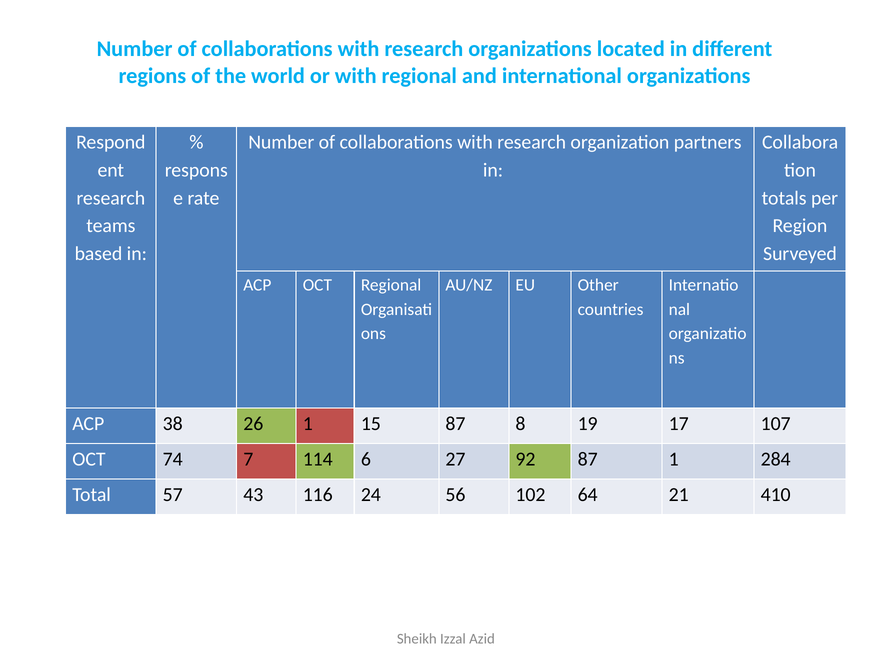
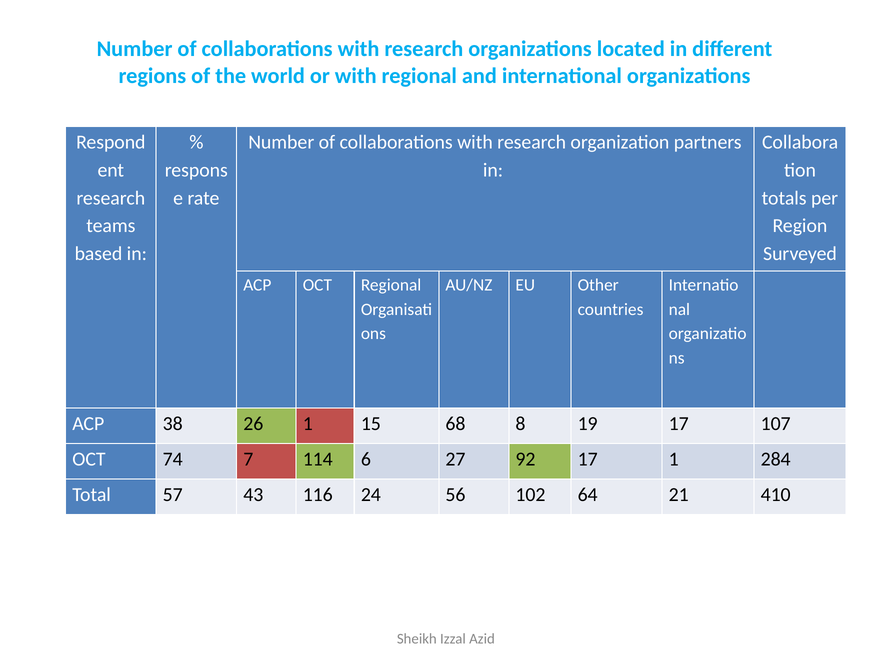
15 87: 87 -> 68
92 87: 87 -> 17
